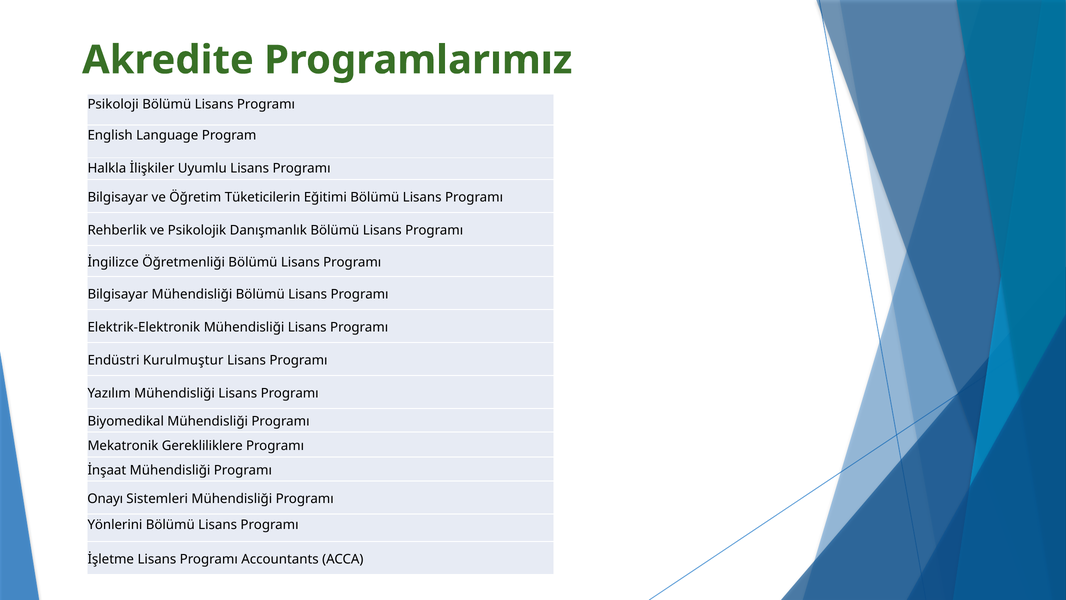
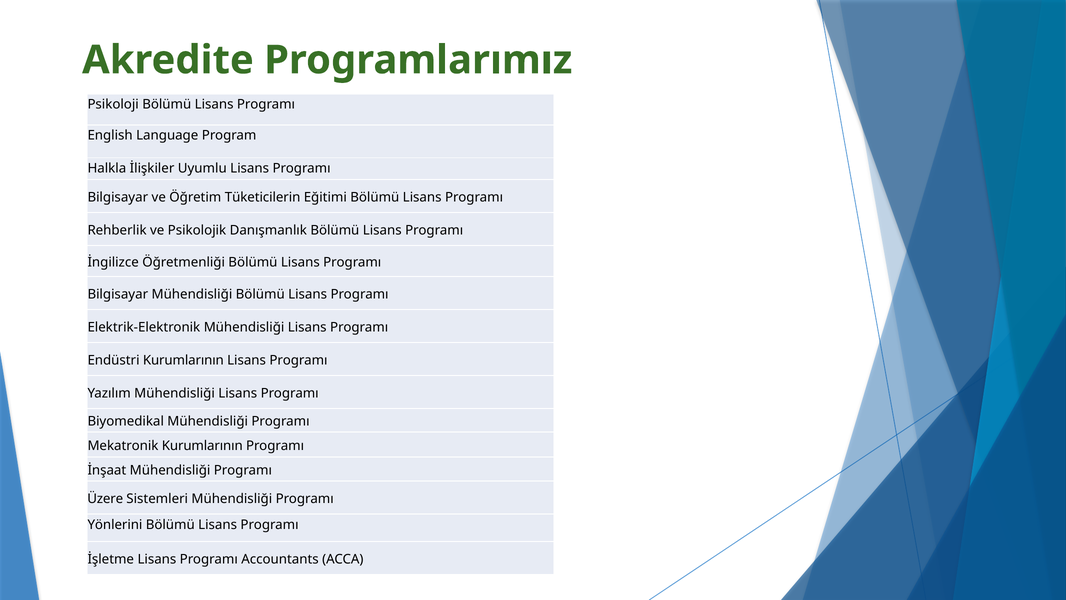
Endüstri Kurulmuştur: Kurulmuştur -> Kurumlarının
Mekatronik Gerekliliklere: Gerekliliklere -> Kurumlarının
Onayı: Onayı -> Üzere
